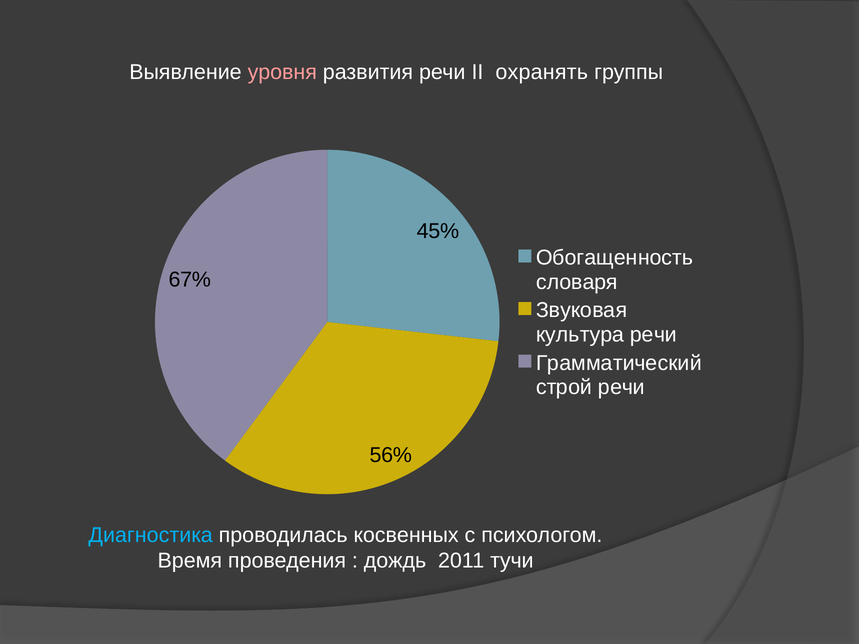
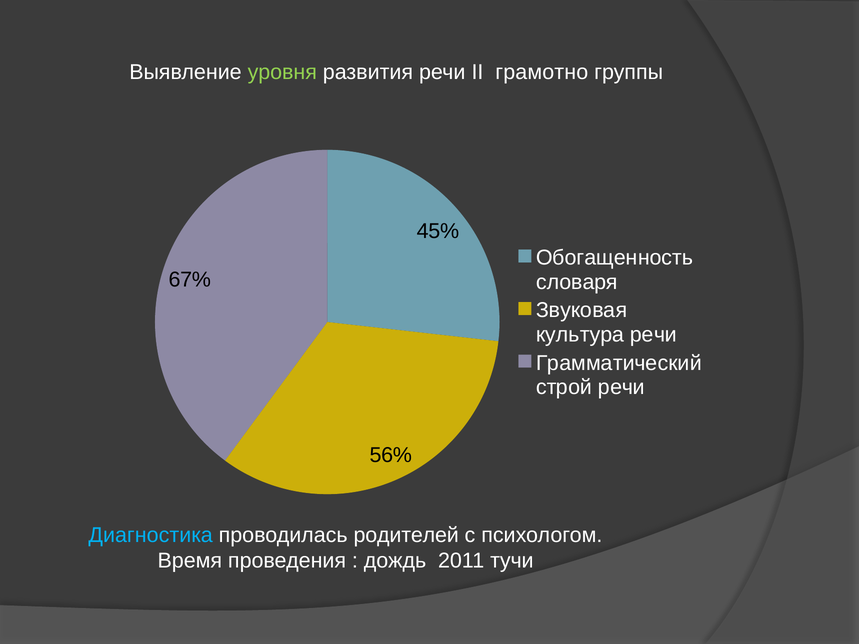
уровня colour: pink -> light green
охранять: охранять -> грамотно
косвенных: косвенных -> родителей
